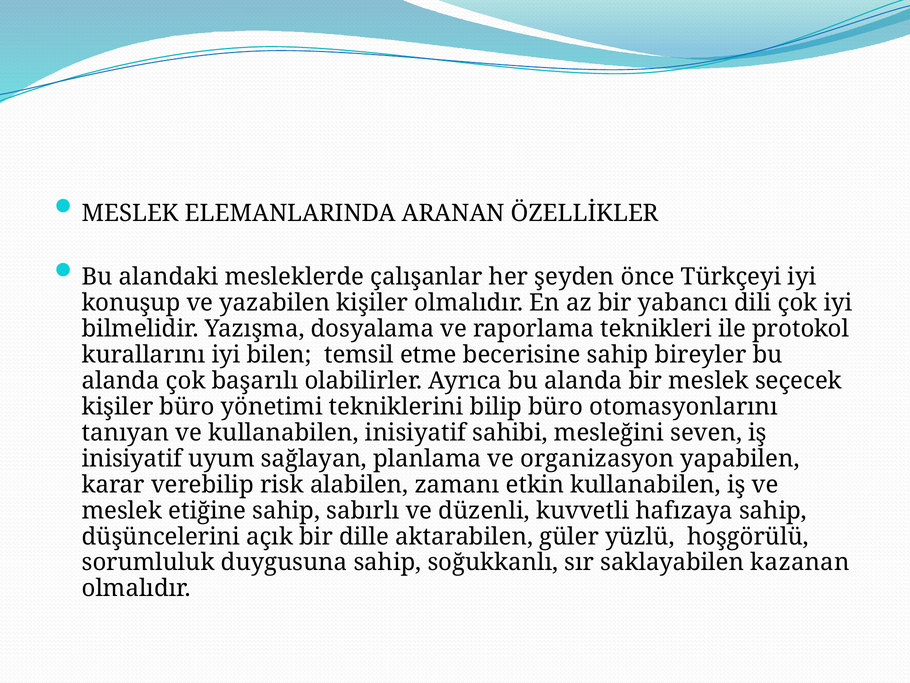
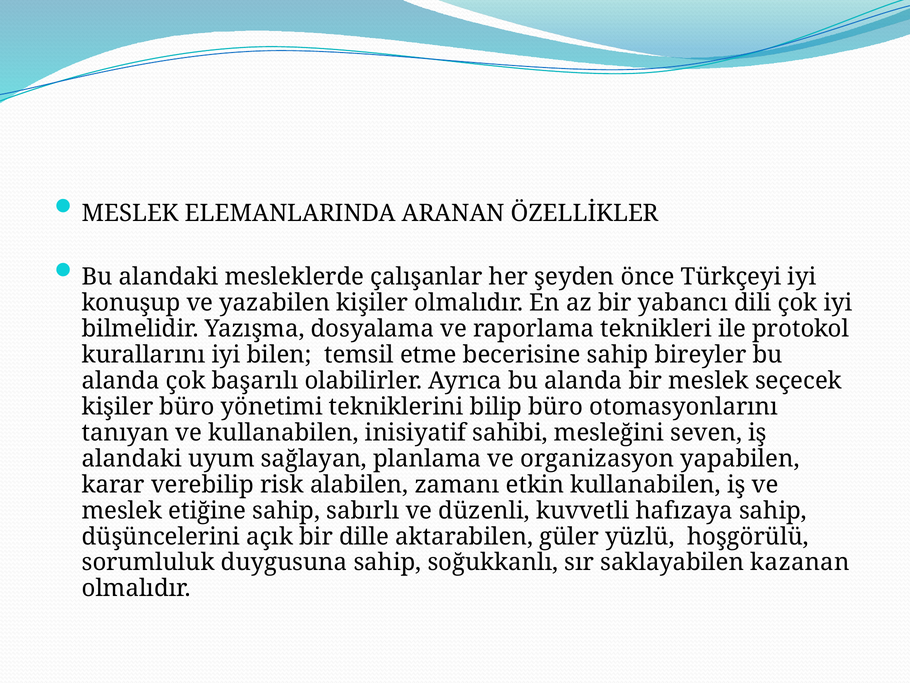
inisiyatif at (132, 458): inisiyatif -> alandaki
